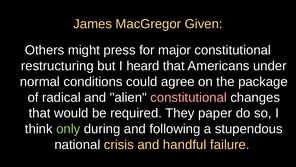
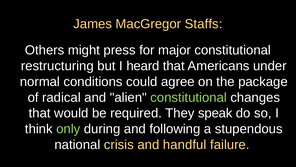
Given: Given -> Staffs
constitutional at (189, 97) colour: pink -> light green
paper: paper -> speak
